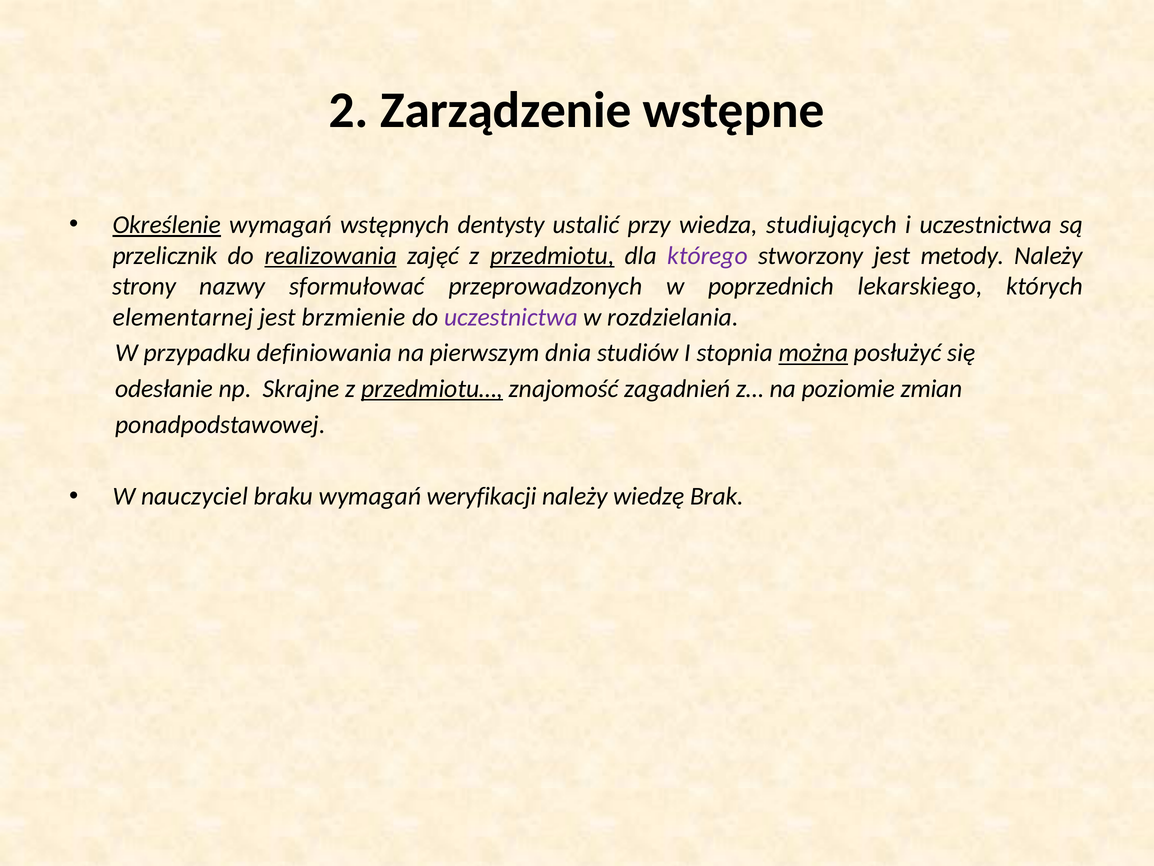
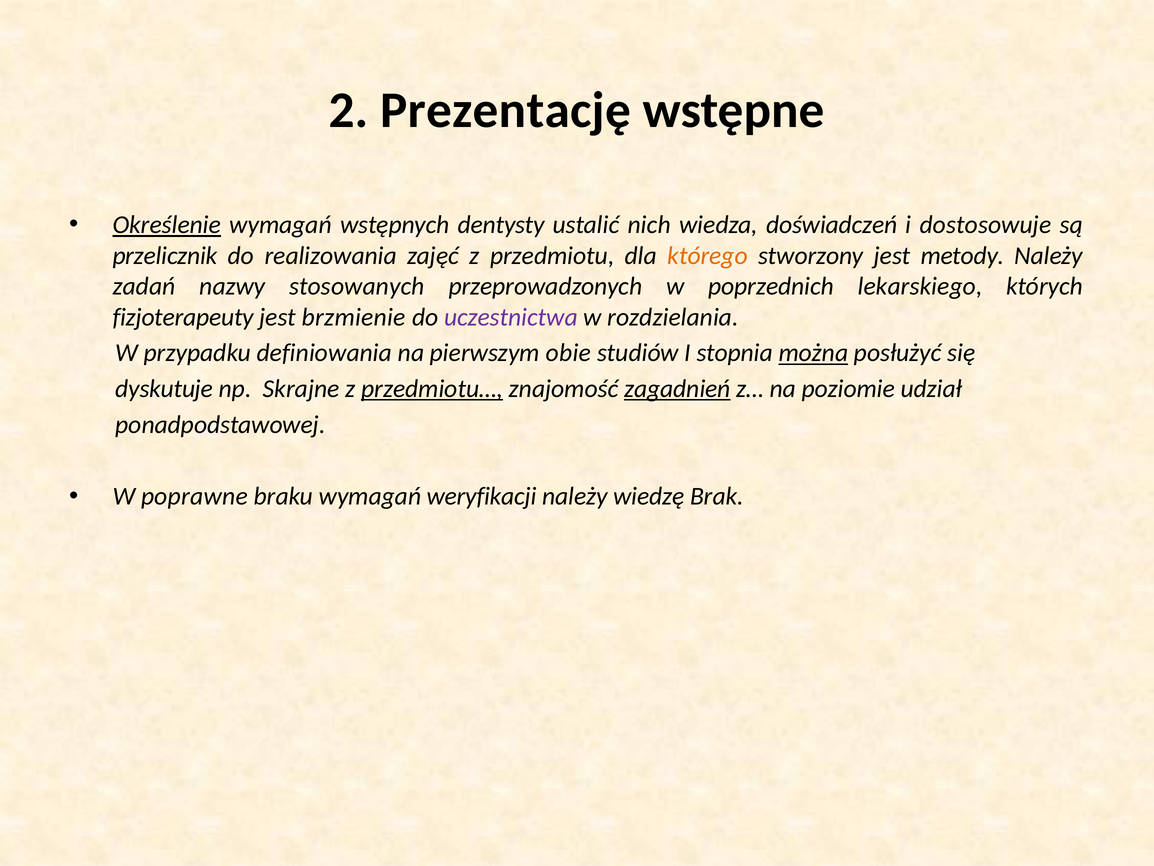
Zarządzenie: Zarządzenie -> Prezentację
przy: przy -> nich
studiujących: studiujących -> doświadczeń
i uczestnictwa: uczestnictwa -> dostosowuje
realizowania underline: present -> none
przedmiotu underline: present -> none
którego colour: purple -> orange
strony: strony -> zadań
sformułować: sformułować -> stosowanych
elementarnej: elementarnej -> fizjoterapeuty
dnia: dnia -> obie
odesłanie: odesłanie -> dyskutuje
zagadnień underline: none -> present
zmian: zmian -> udział
nauczyciel: nauczyciel -> poprawne
